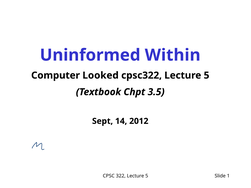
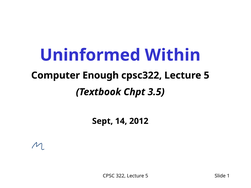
Looked: Looked -> Enough
